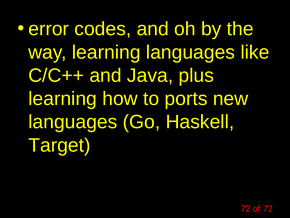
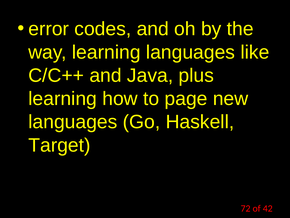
ports: ports -> page
of 72: 72 -> 42
